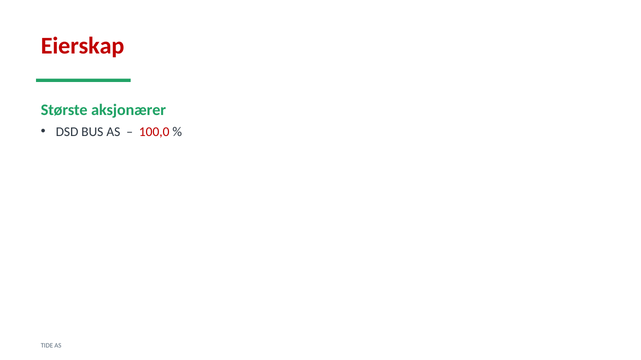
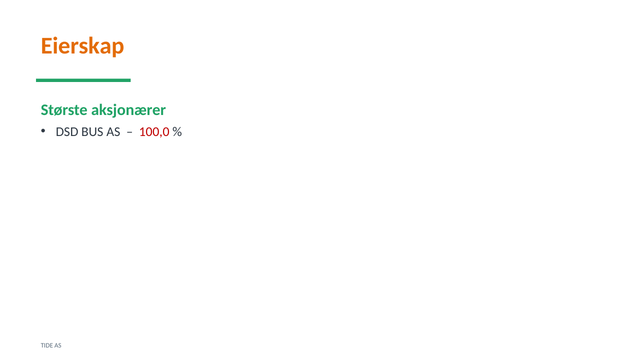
Eierskap colour: red -> orange
